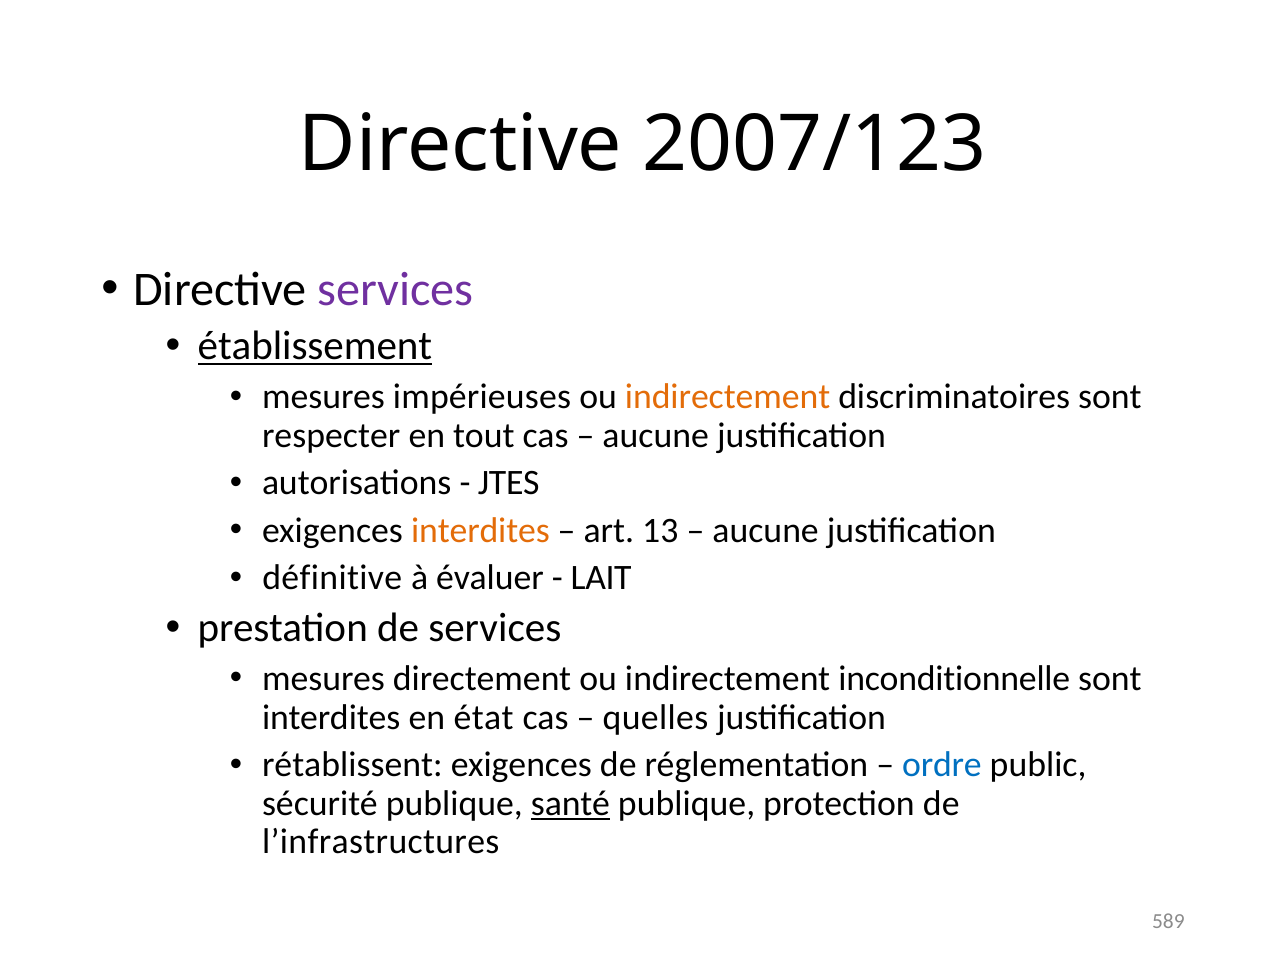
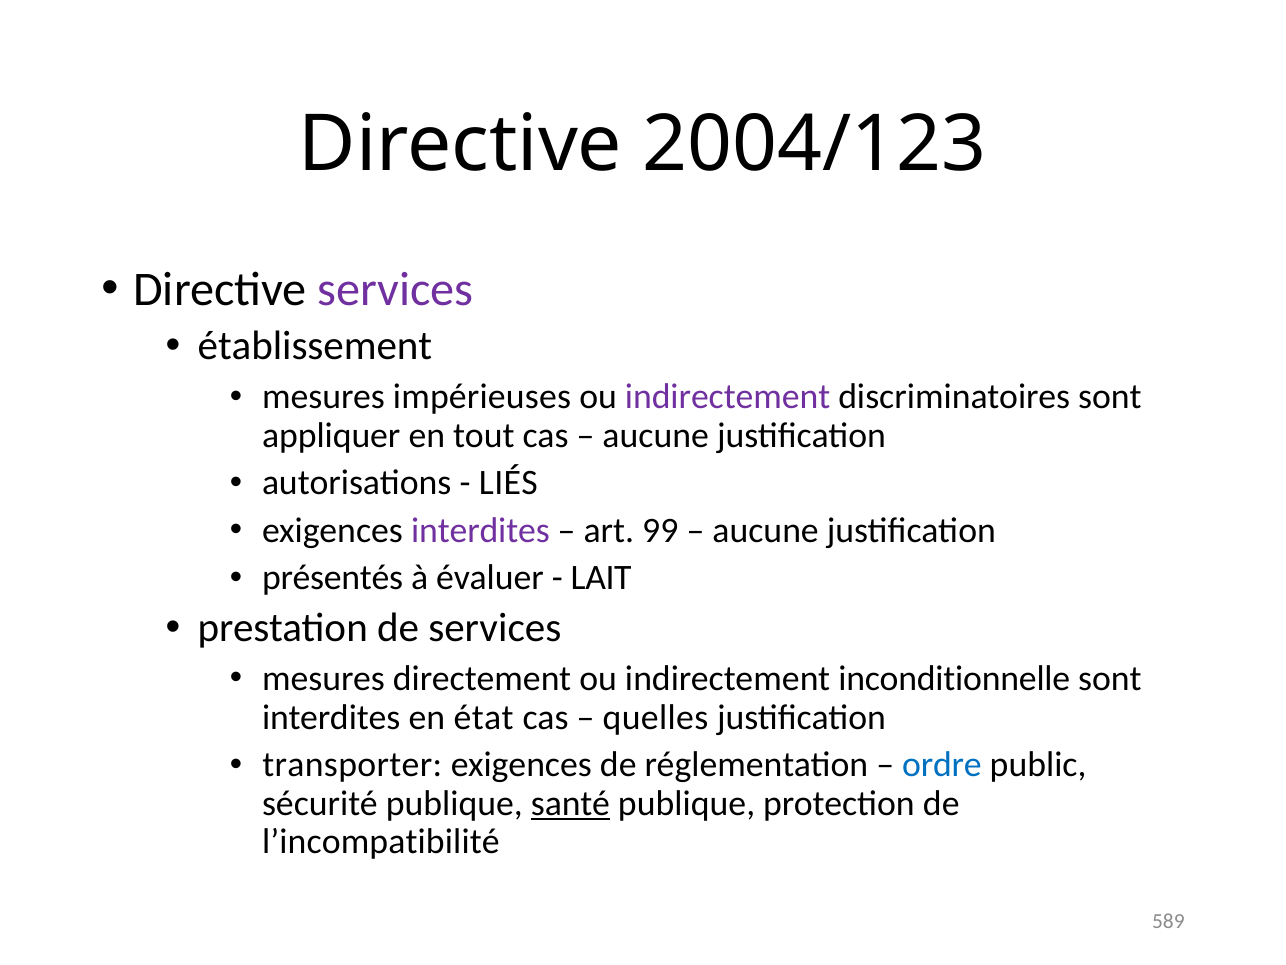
2007/123: 2007/123 -> 2004/123
établissement underline: present -> none
indirectement at (728, 397) colour: orange -> purple
respecter: respecter -> appliquer
JTES: JTES -> LIÉS
interdites at (480, 530) colour: orange -> purple
13: 13 -> 99
définitive: définitive -> présentés
rétablissent: rétablissent -> transporter
l’infrastructures: l’infrastructures -> l’incompatibilité
